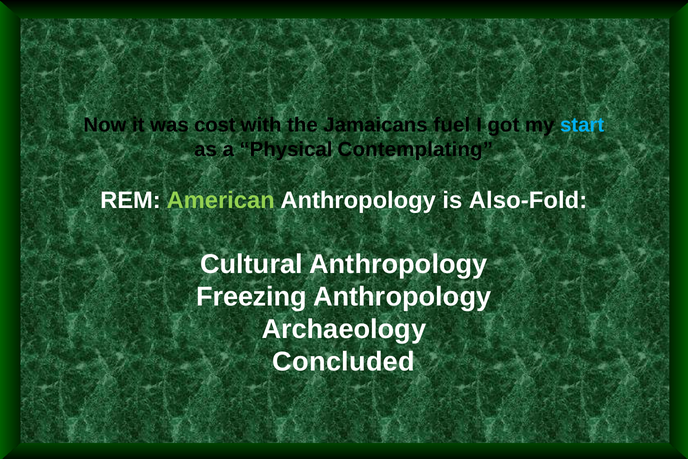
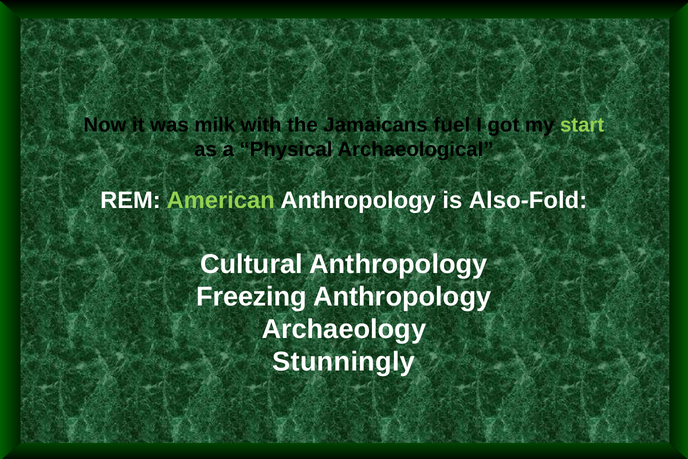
cost: cost -> milk
start colour: light blue -> light green
Contemplating: Contemplating -> Archaeological
Concluded: Concluded -> Stunningly
